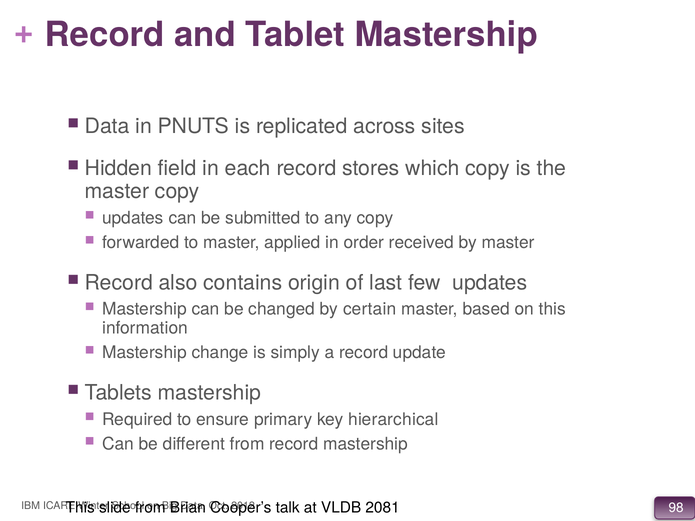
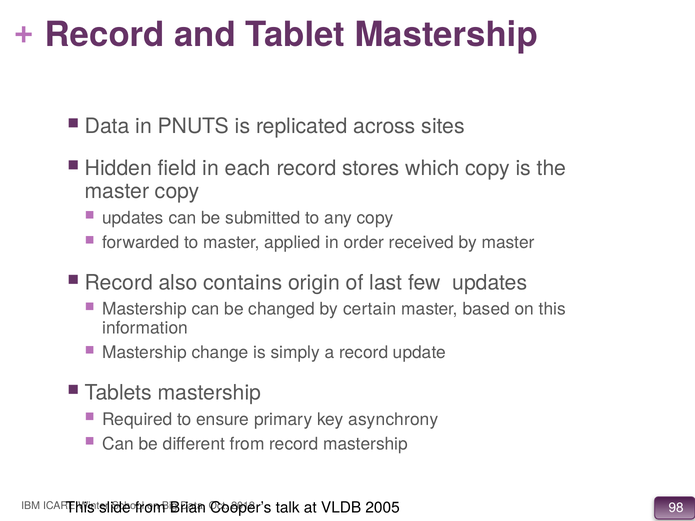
hierarchical: hierarchical -> asynchrony
2081: 2081 -> 2005
